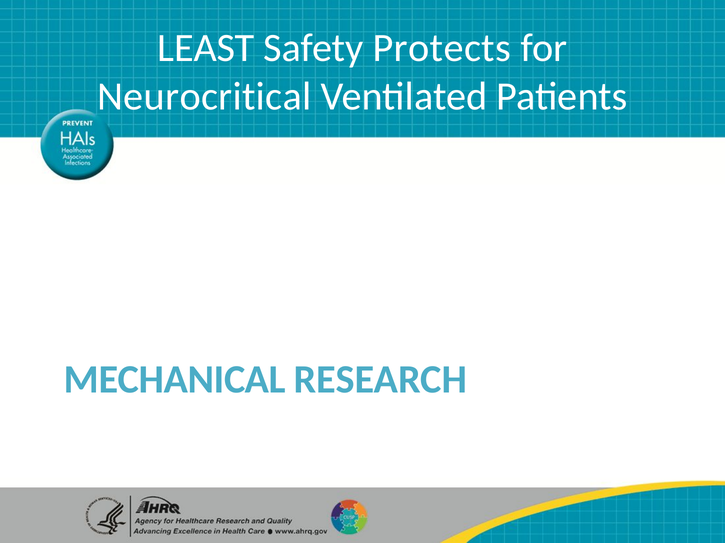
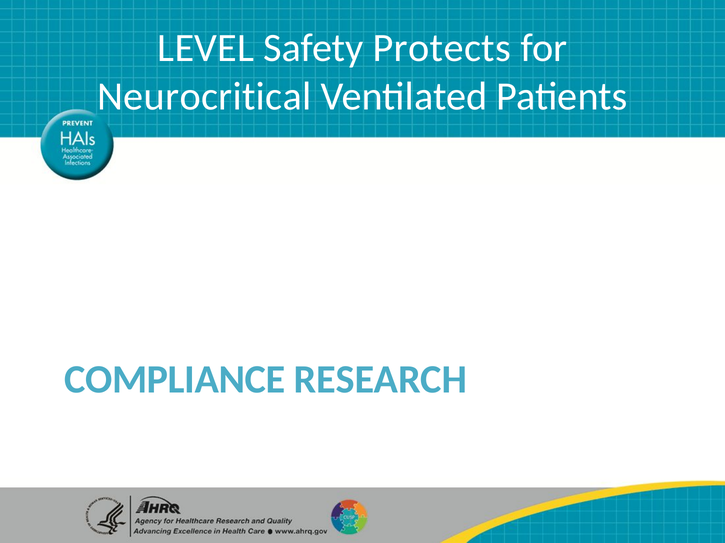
LEAST: LEAST -> LEVEL
MECHANICAL: MECHANICAL -> COMPLIANCE
